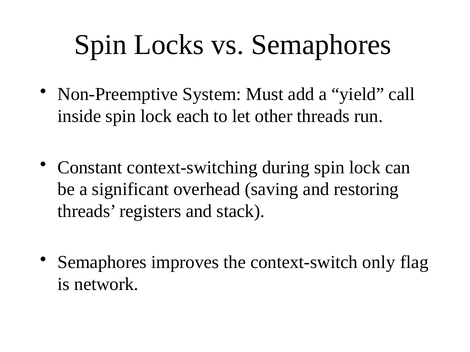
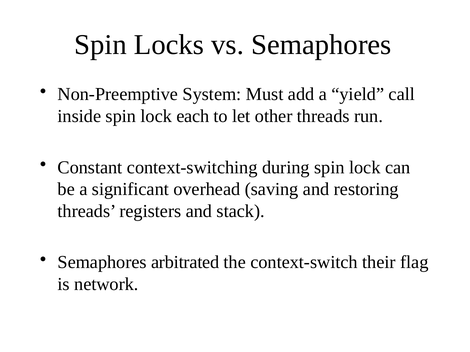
improves: improves -> arbitrated
only: only -> their
